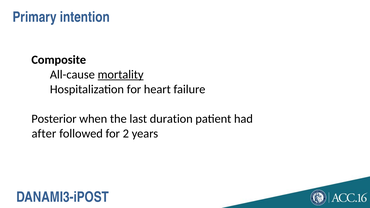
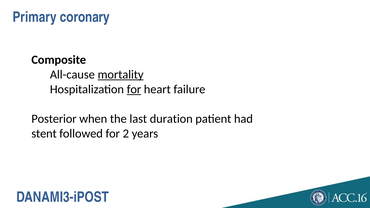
intention: intention -> coronary
for at (134, 89) underline: none -> present
after: after -> stent
